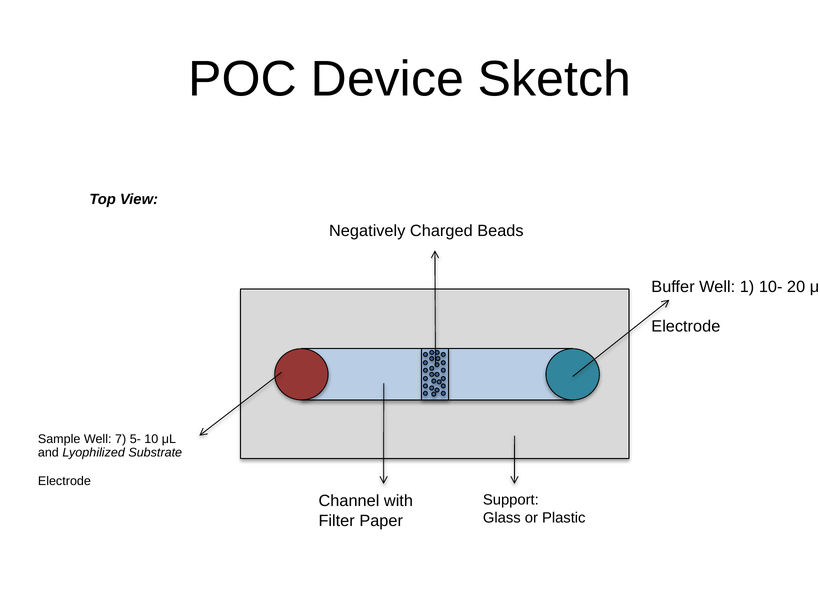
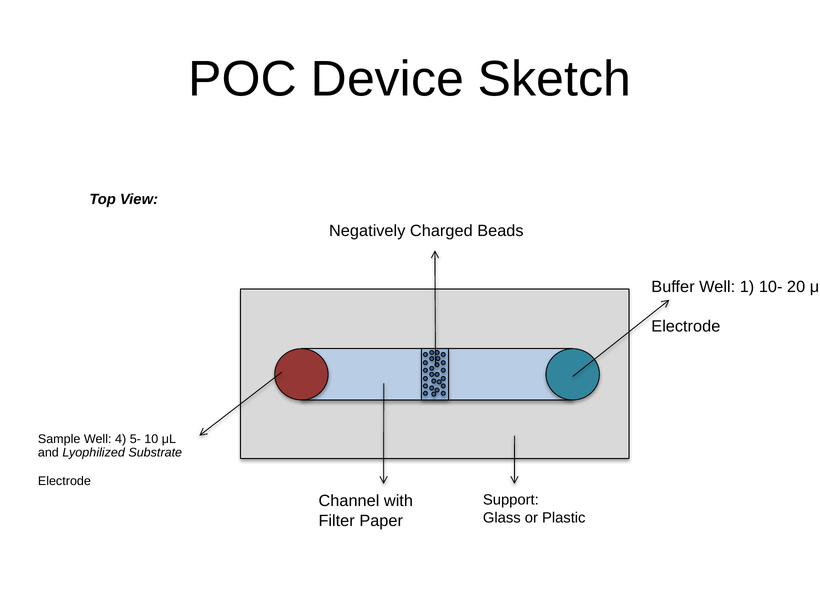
7: 7 -> 4
